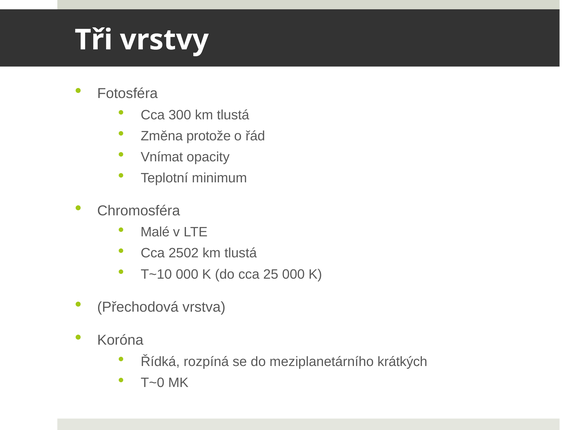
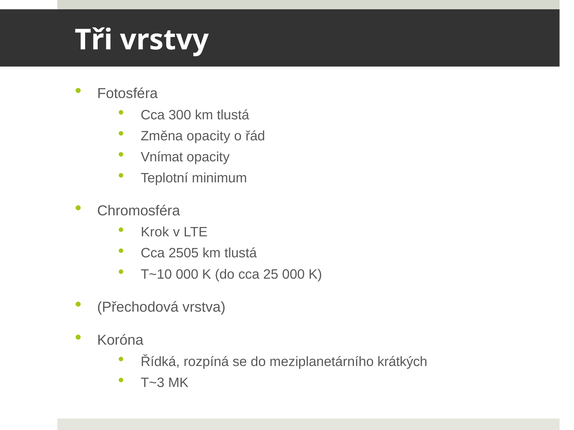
Změna protože: protože -> opacity
Malé: Malé -> Krok
2502: 2502 -> 2505
T~0: T~0 -> T~3
